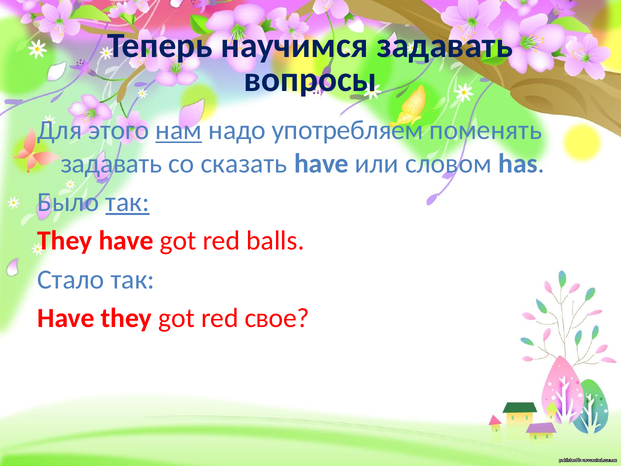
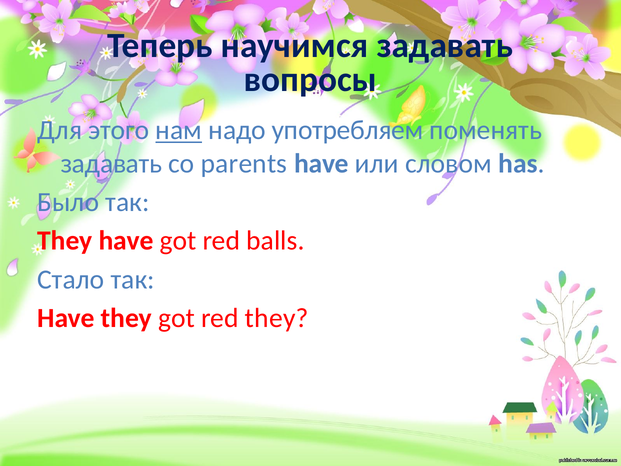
сказать: сказать -> parents
так at (127, 202) underline: present -> none
red свое: свое -> they
